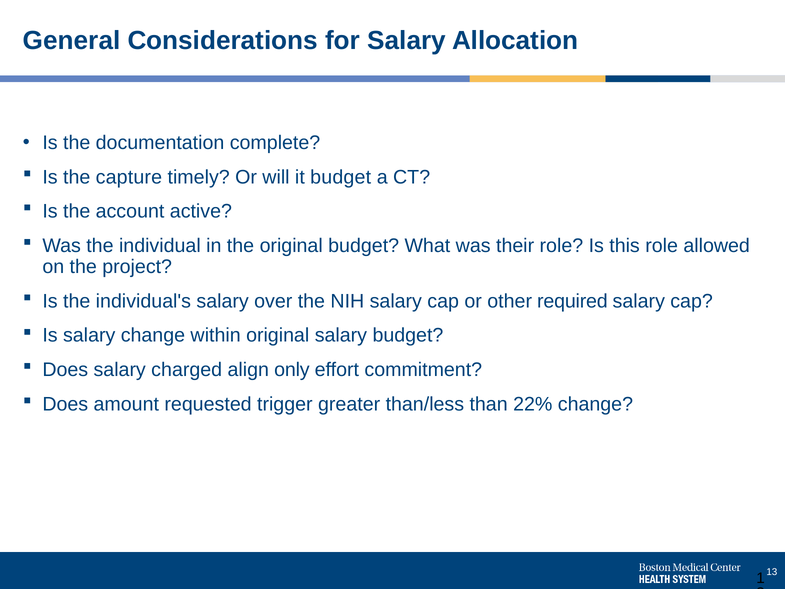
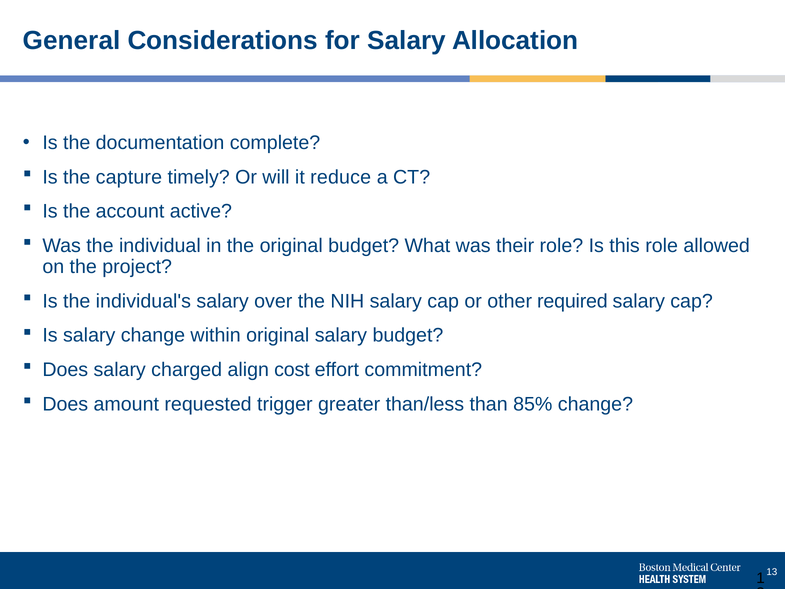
it budget: budget -> reduce
only: only -> cost
22%: 22% -> 85%
